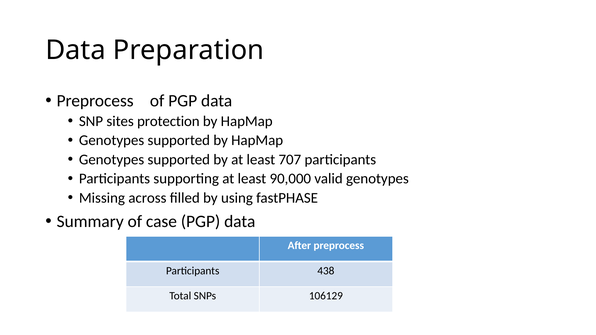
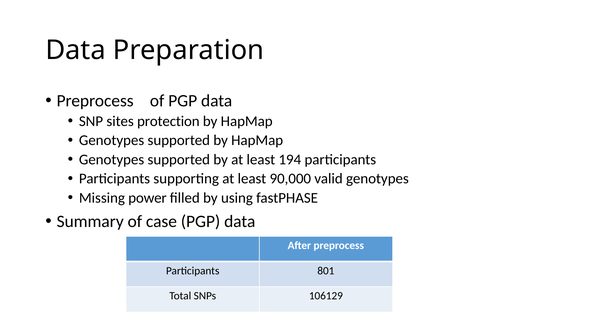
707: 707 -> 194
across: across -> power
438: 438 -> 801
